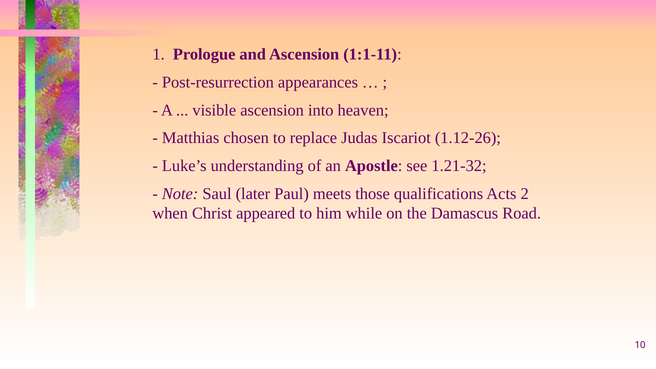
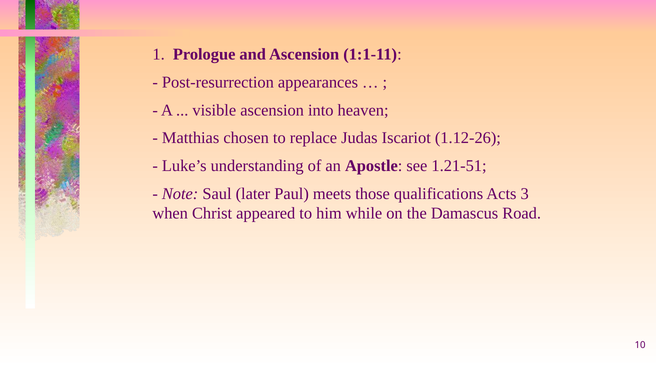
1.21-32: 1.21-32 -> 1.21-51
2: 2 -> 3
